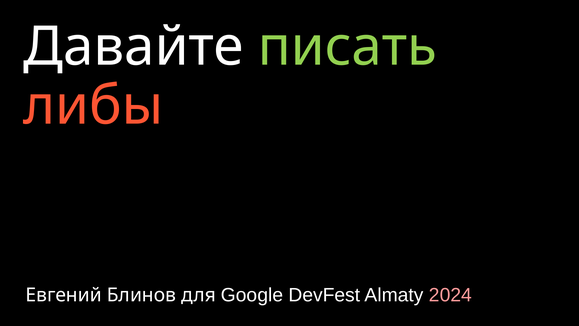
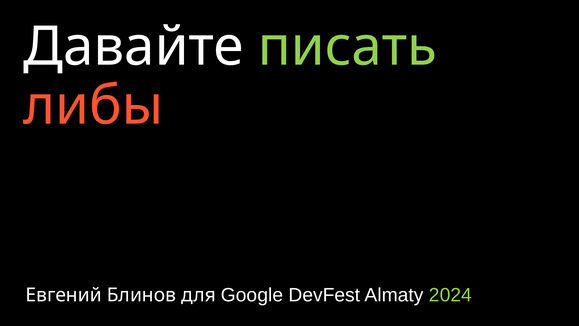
2024 colour: pink -> light green
